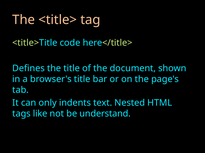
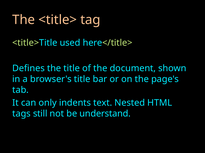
code: code -> used
like: like -> still
